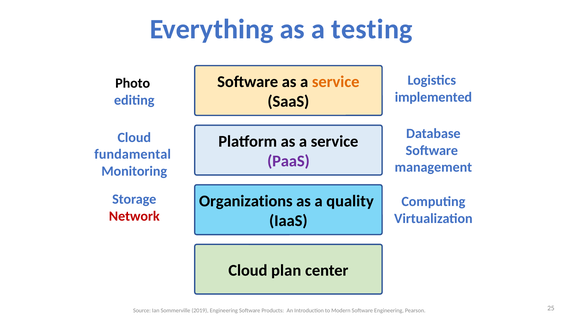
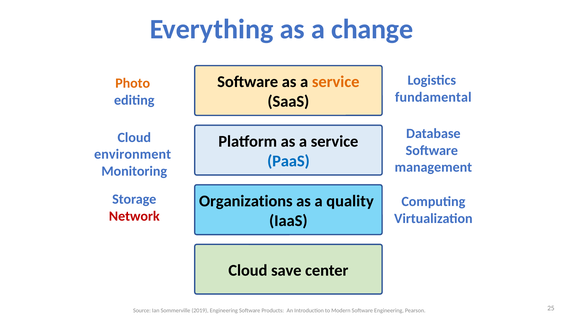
testing: testing -> change
Photo colour: black -> orange
implemented: implemented -> fundamental
fundamental: fundamental -> environment
PaaS colour: purple -> blue
plan: plan -> save
